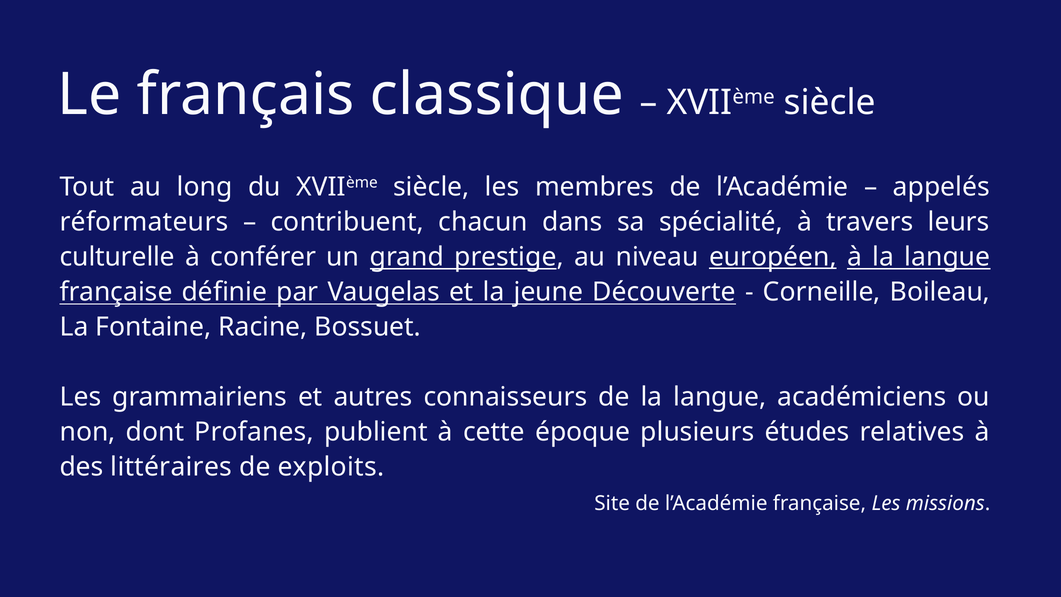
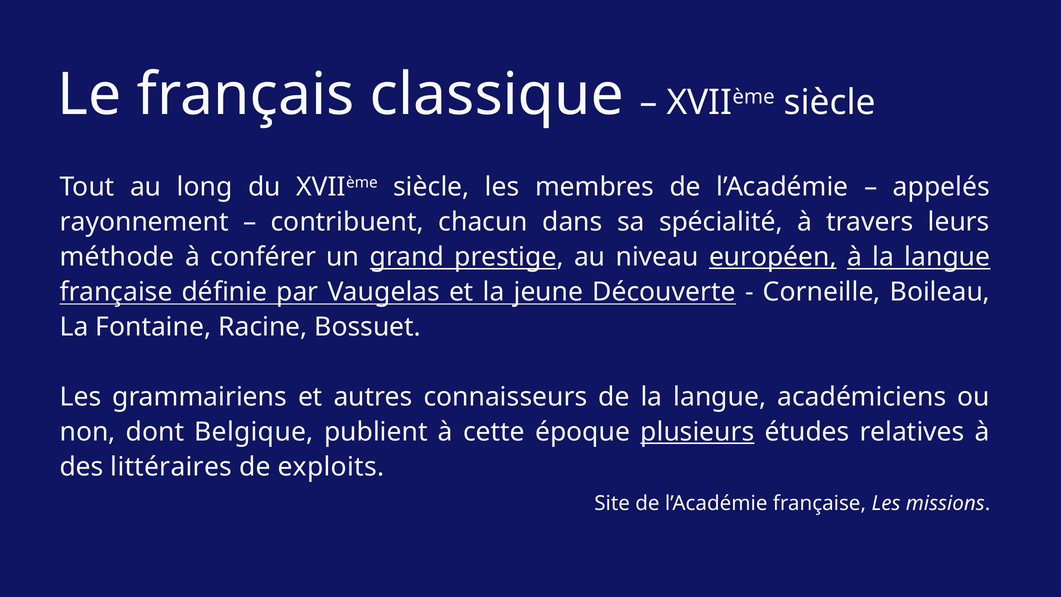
réformateurs: réformateurs -> rayonnement
culturelle: culturelle -> méthode
Profanes: Profanes -> Belgique
plusieurs underline: none -> present
